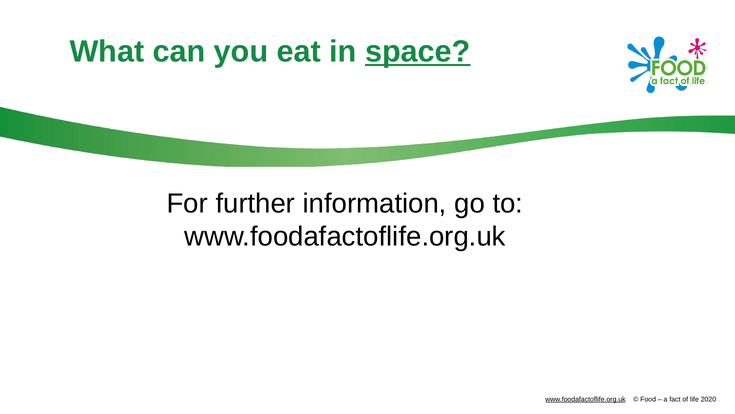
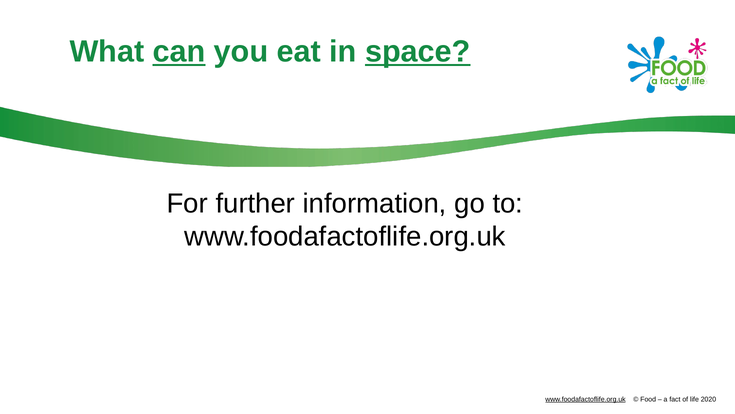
can underline: none -> present
